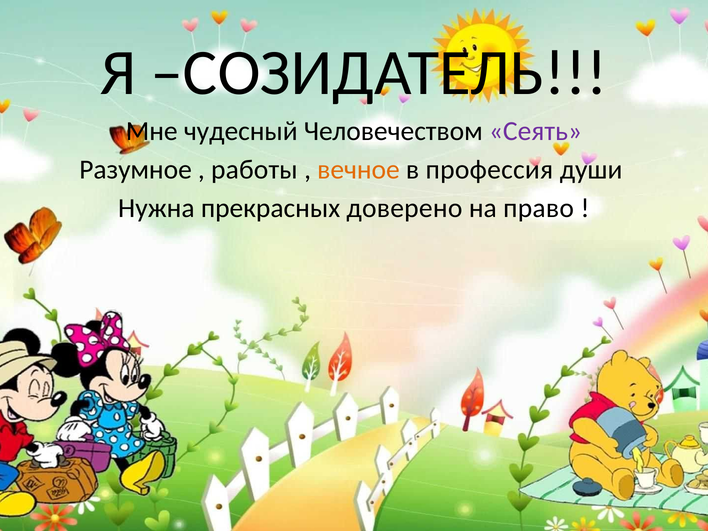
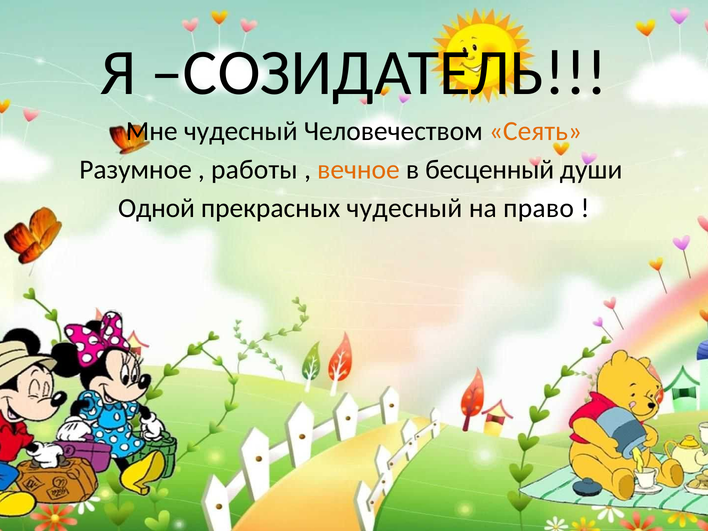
Сеять colour: purple -> orange
профессия: профессия -> бесценный
Нужна: Нужна -> Одной
прекрасных доверено: доверено -> чудесный
